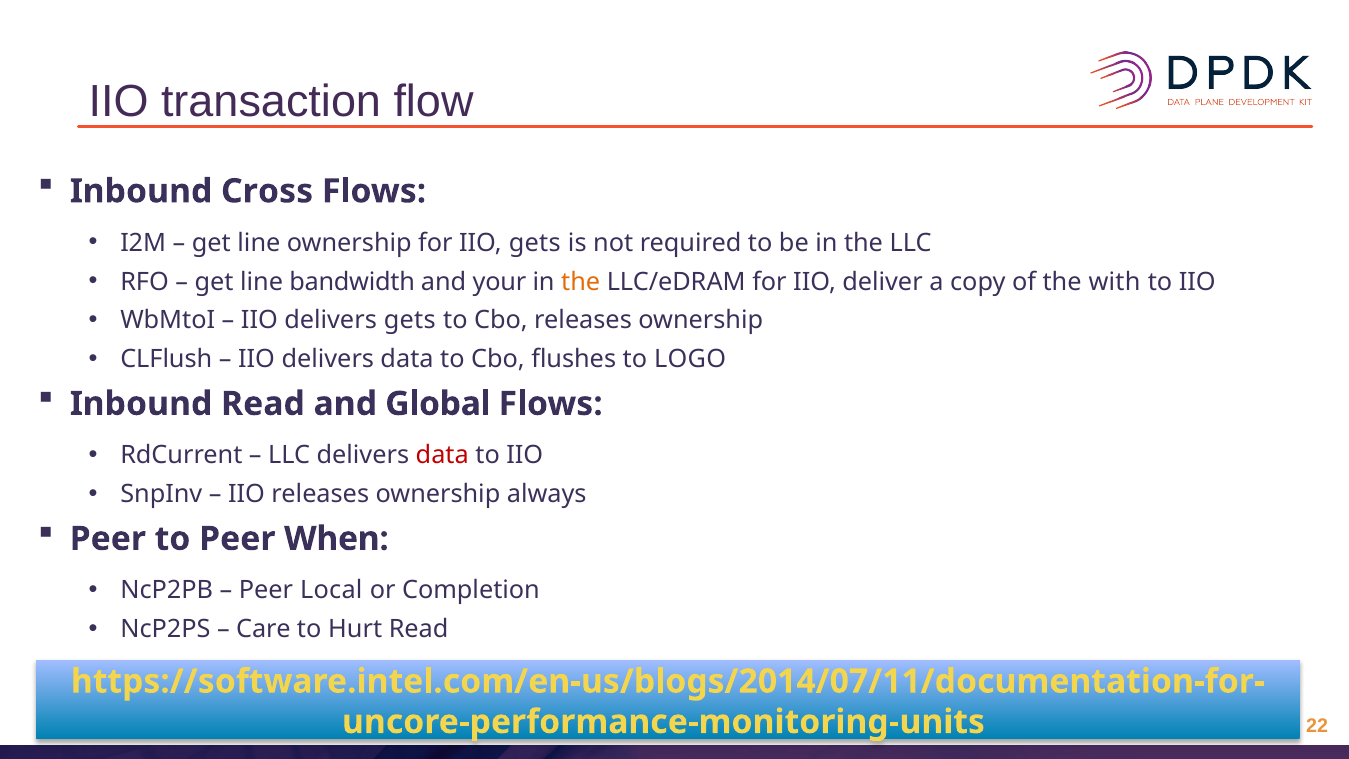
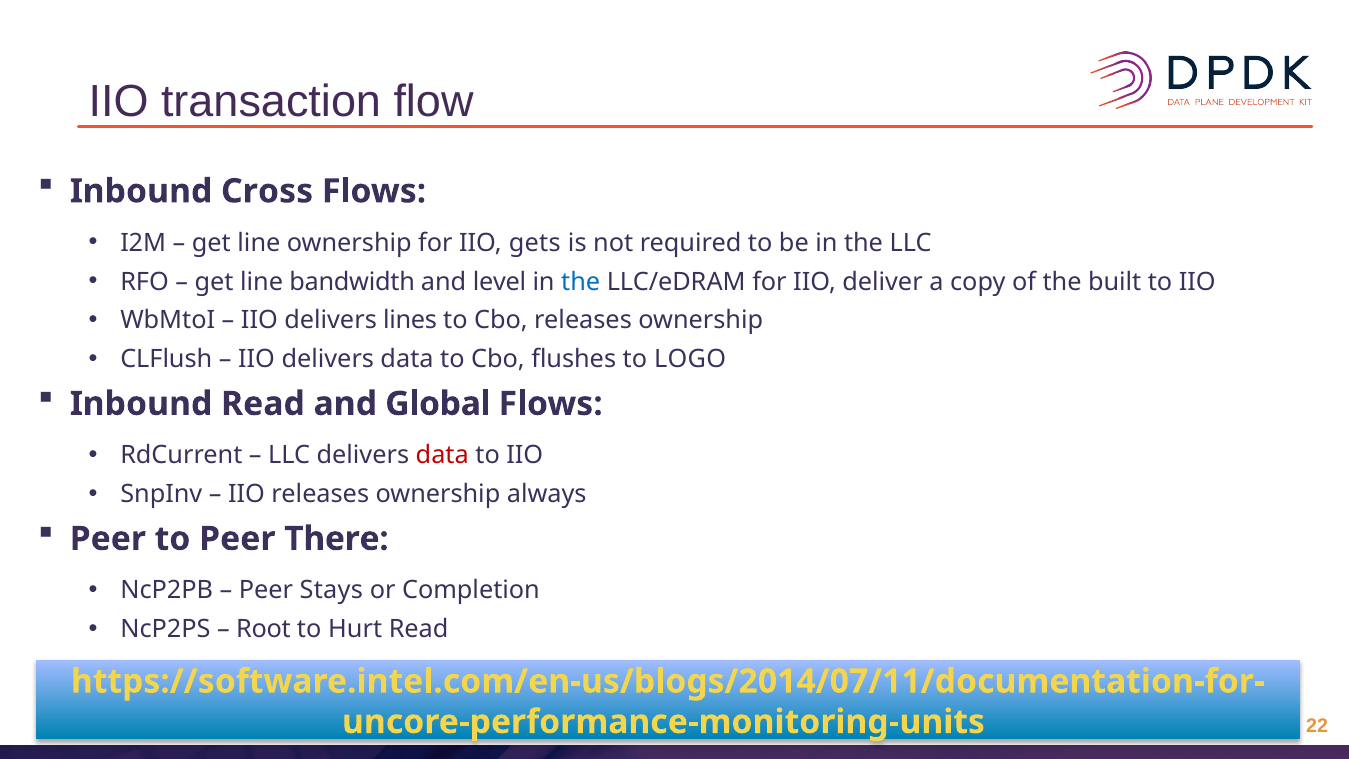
your: your -> level
the at (581, 282) colour: orange -> blue
with: with -> built
delivers gets: gets -> lines
When: When -> There
Local: Local -> Stays
Care: Care -> Root
